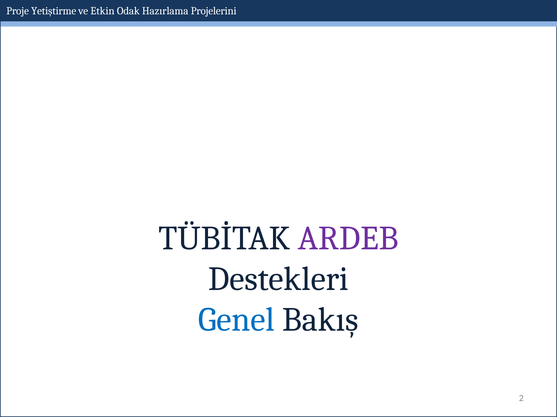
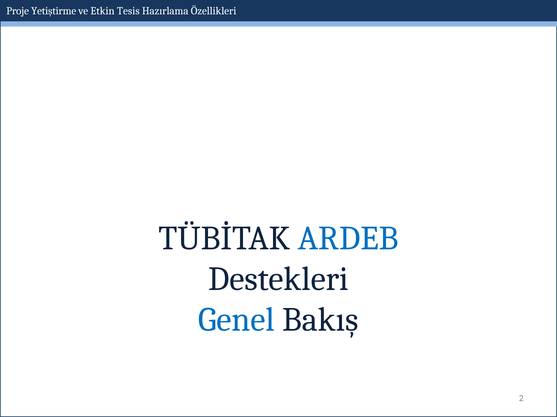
Odak: Odak -> Tesis
Projelerini: Projelerini -> Özellikleri
ARDEB colour: purple -> blue
